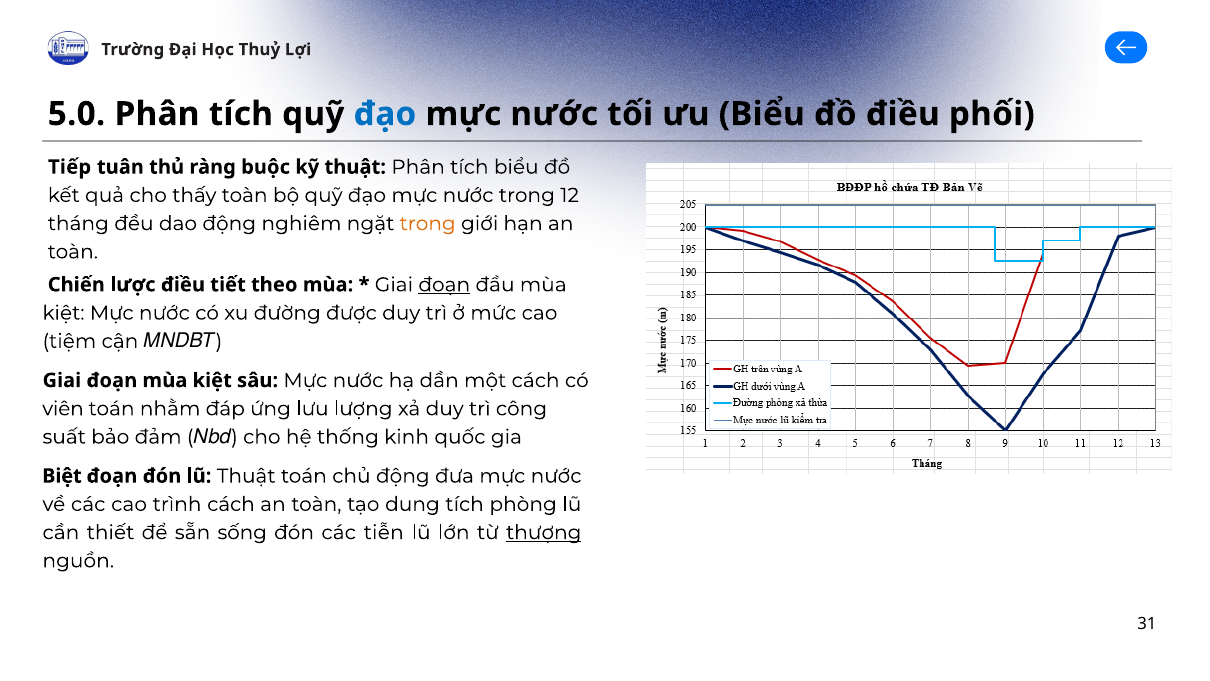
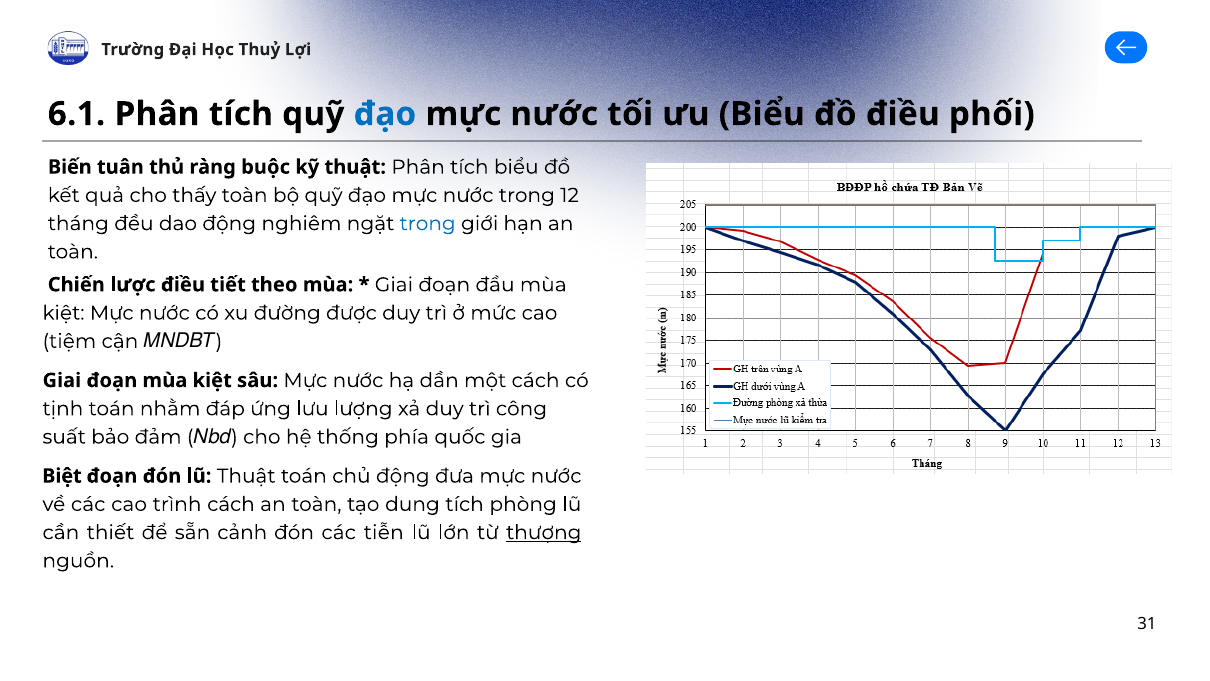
5.0: 5.0 -> 6.1
Tiếp: Tiếp -> Biến
trong at (428, 223) colour: orange -> blue
đoạn at (444, 285) underline: present -> none
viên: viên -> tịnh
kinh: kinh -> phía
sống: sống -> cảnh
